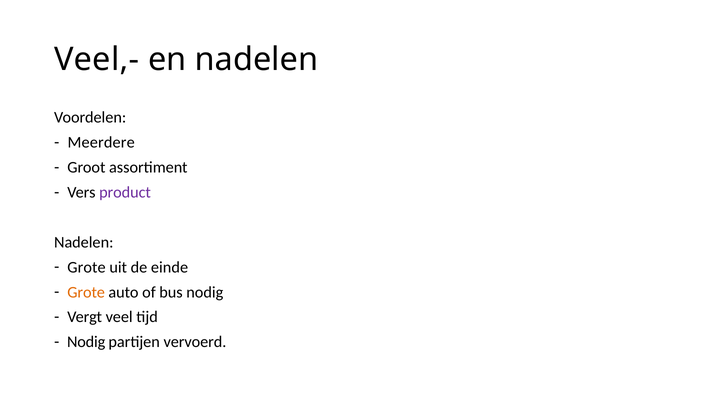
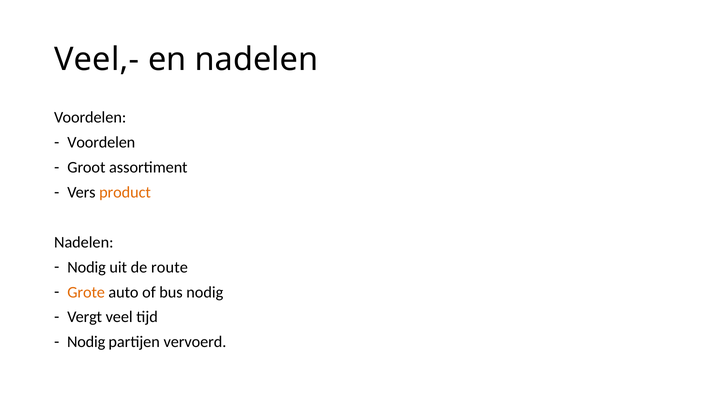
Meerdere at (101, 142): Meerdere -> Voordelen
product colour: purple -> orange
Grote at (86, 267): Grote -> Nodig
einde: einde -> route
